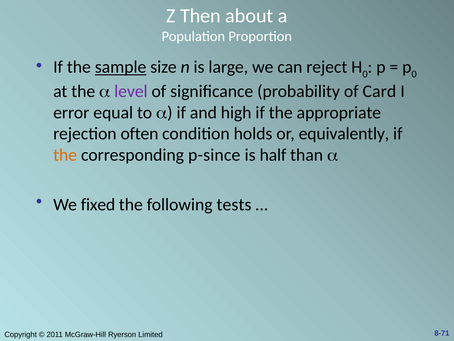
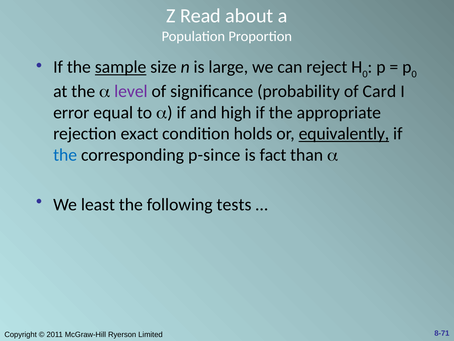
Then: Then -> Read
often: often -> exact
equivalently underline: none -> present
the at (65, 155) colour: orange -> blue
half: half -> fact
fixed: fixed -> least
